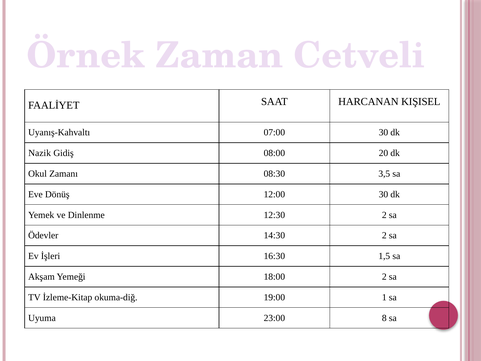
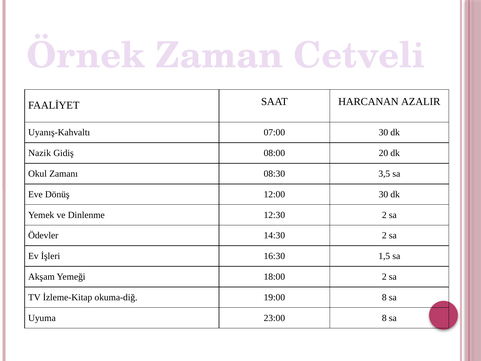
KIŞISEL: KIŞISEL -> AZALIR
19:00 1: 1 -> 8
